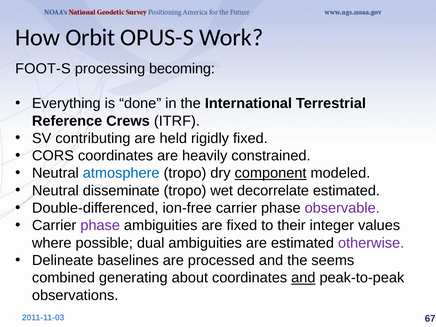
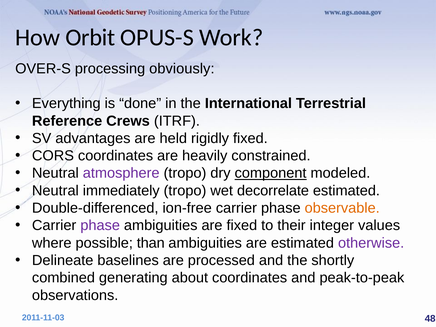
FOOT-S: FOOT-S -> OVER-S
becoming: becoming -> obviously
contributing: contributing -> advantages
atmosphere colour: blue -> purple
disseminate: disseminate -> immediately
observable colour: purple -> orange
dual: dual -> than
seems: seems -> shortly
and at (303, 278) underline: present -> none
67: 67 -> 48
